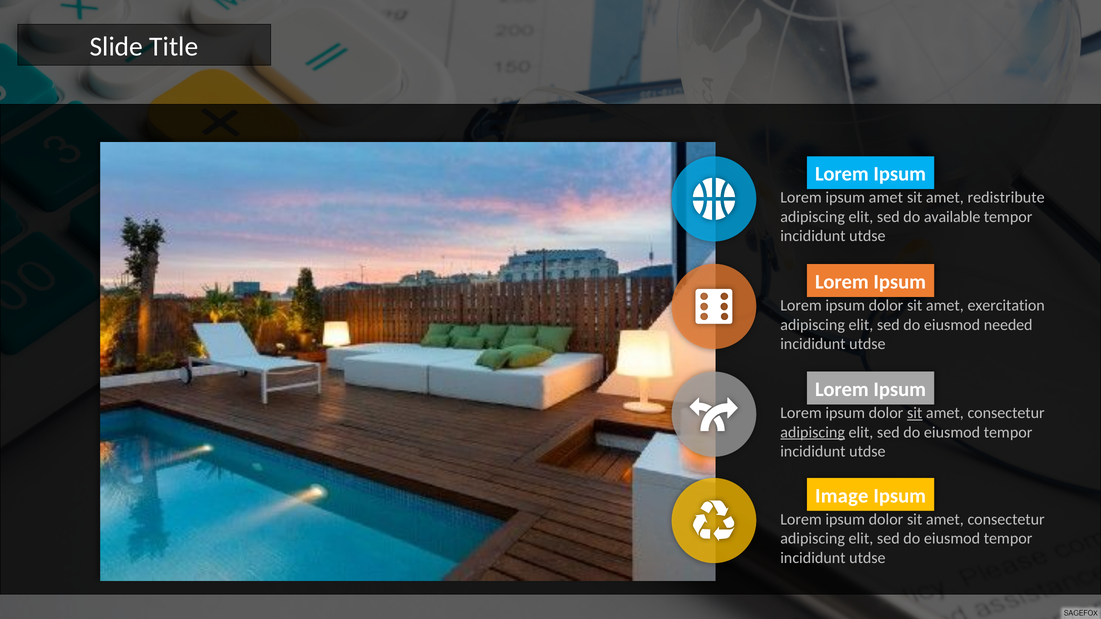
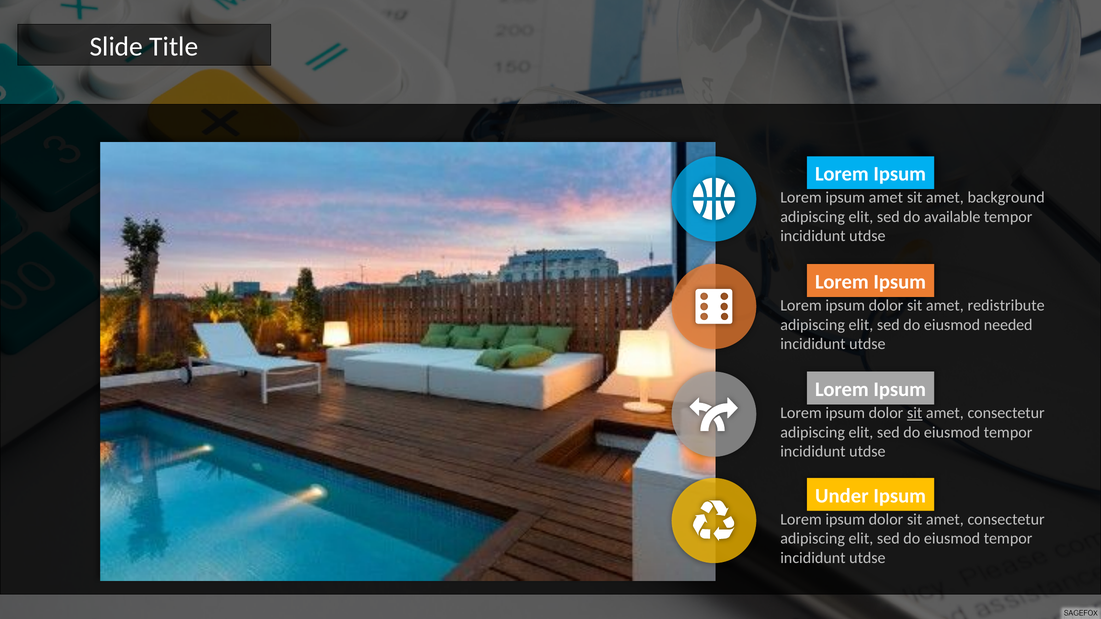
redistribute: redistribute -> background
exercitation: exercitation -> redistribute
adipiscing at (813, 432) underline: present -> none
Image: Image -> Under
